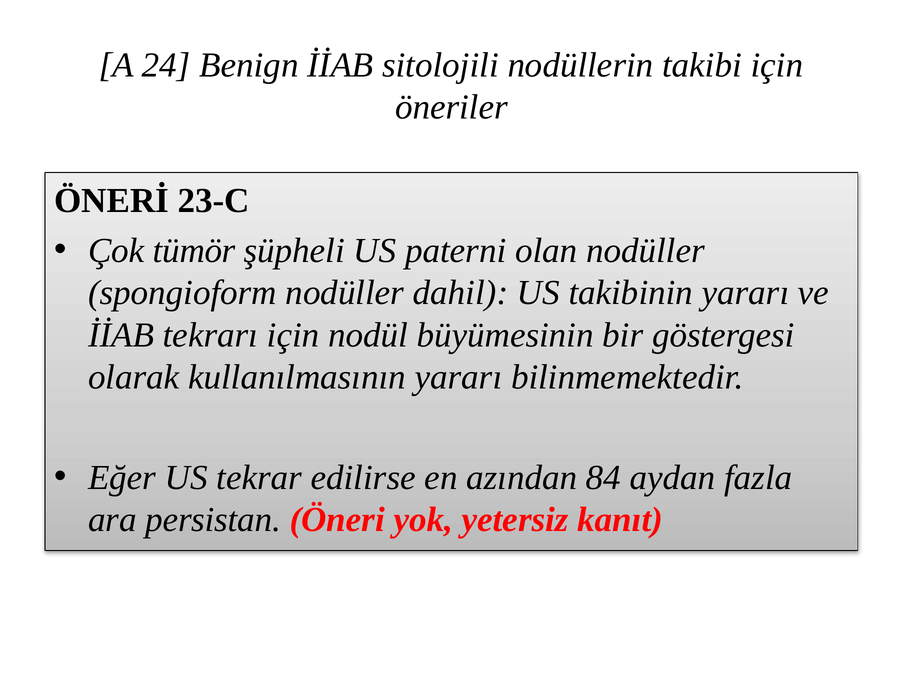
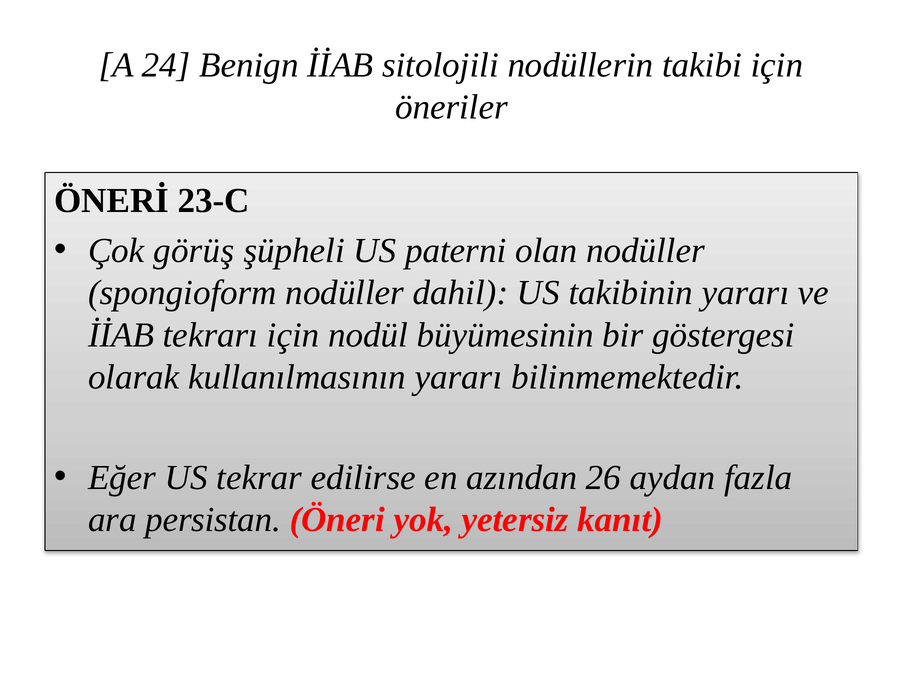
tümör: tümör -> görüş
84: 84 -> 26
